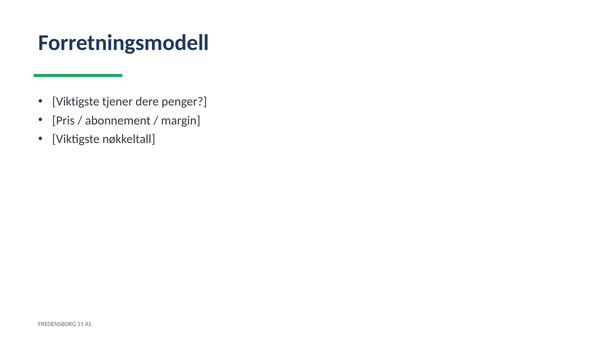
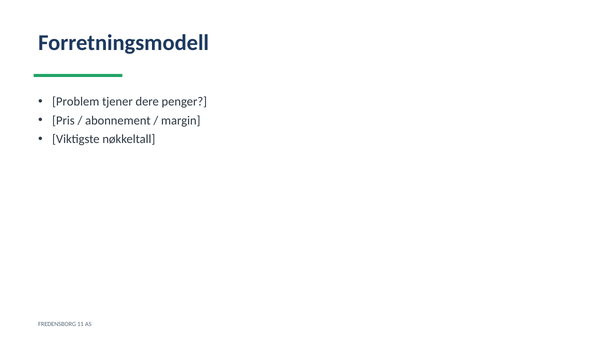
Viktigste at (76, 102): Viktigste -> Problem
